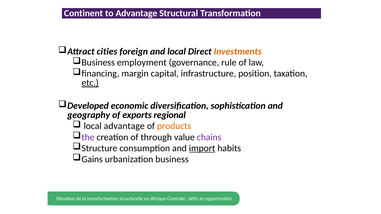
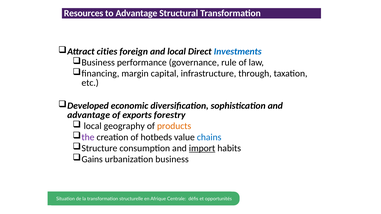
Continent: Continent -> Resources
Investments colour: orange -> blue
employment: employment -> performance
position: position -> through
etc underline: present -> none
geography at (89, 115): geography -> advantage
regional: regional -> forestry
local advantage: advantage -> geography
through: through -> hotbeds
chains colour: purple -> blue
